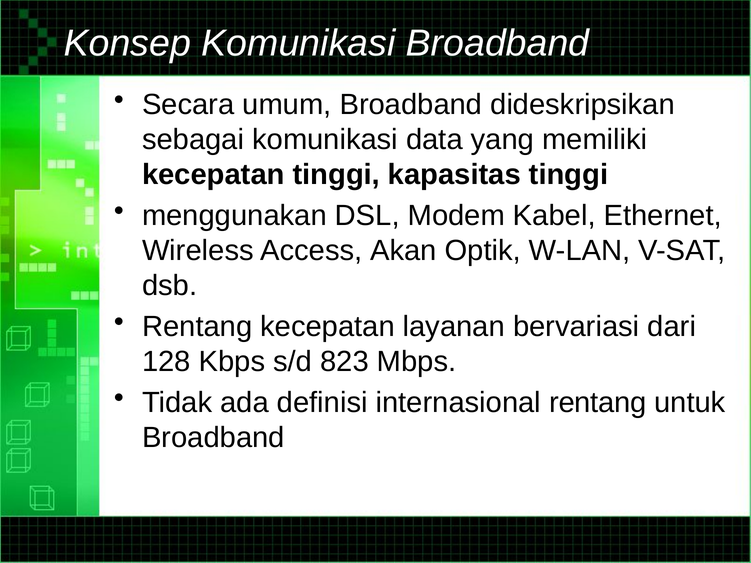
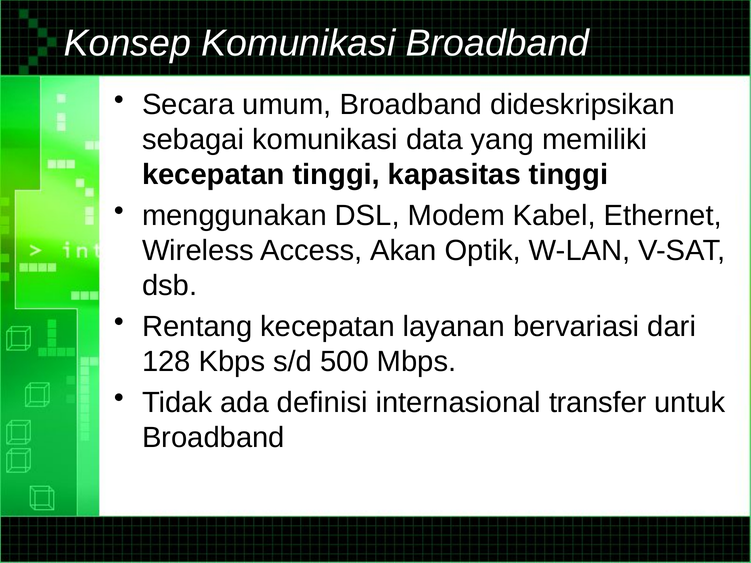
823: 823 -> 500
internasional rentang: rentang -> transfer
